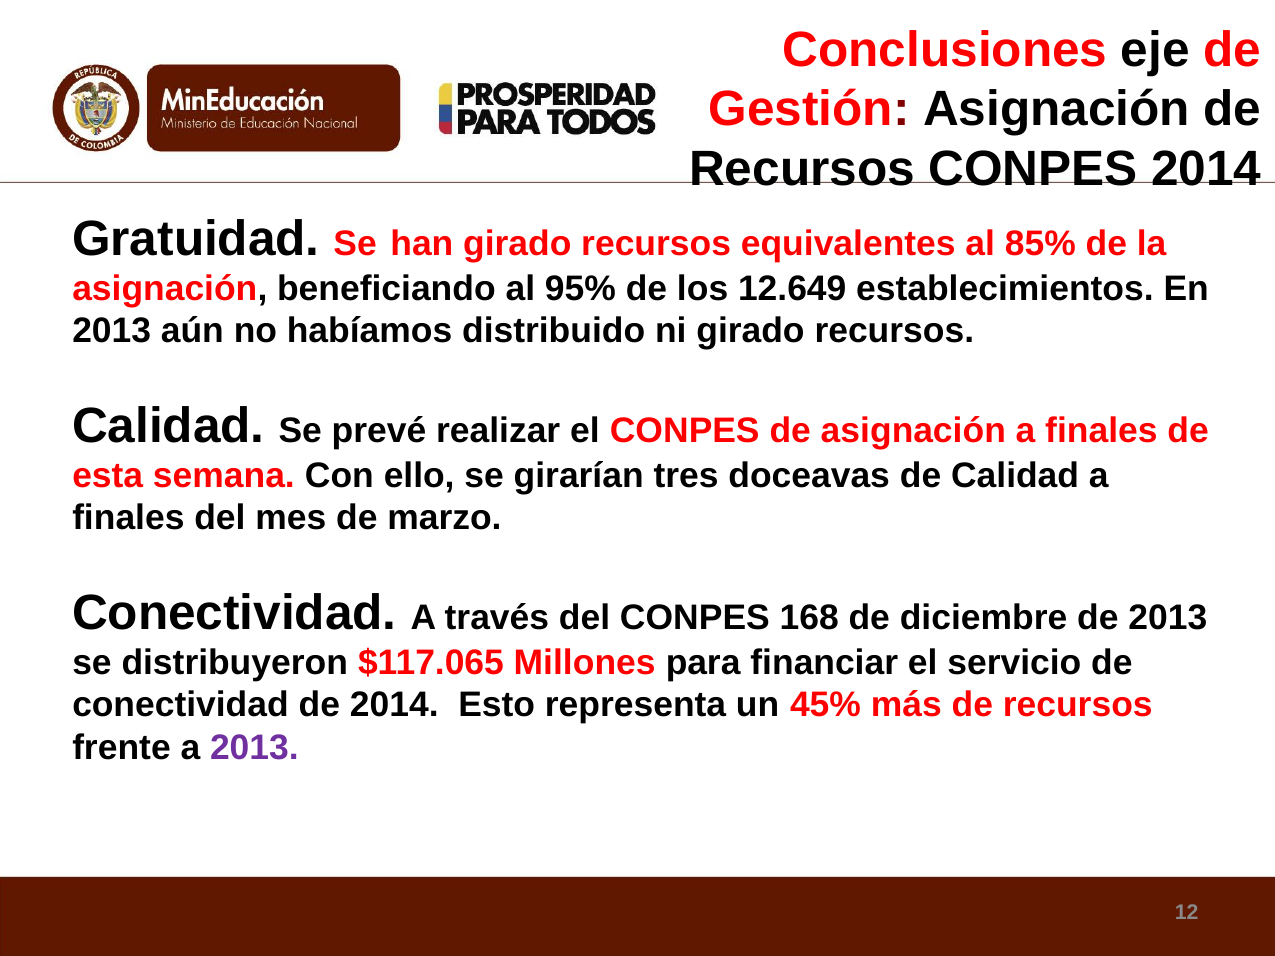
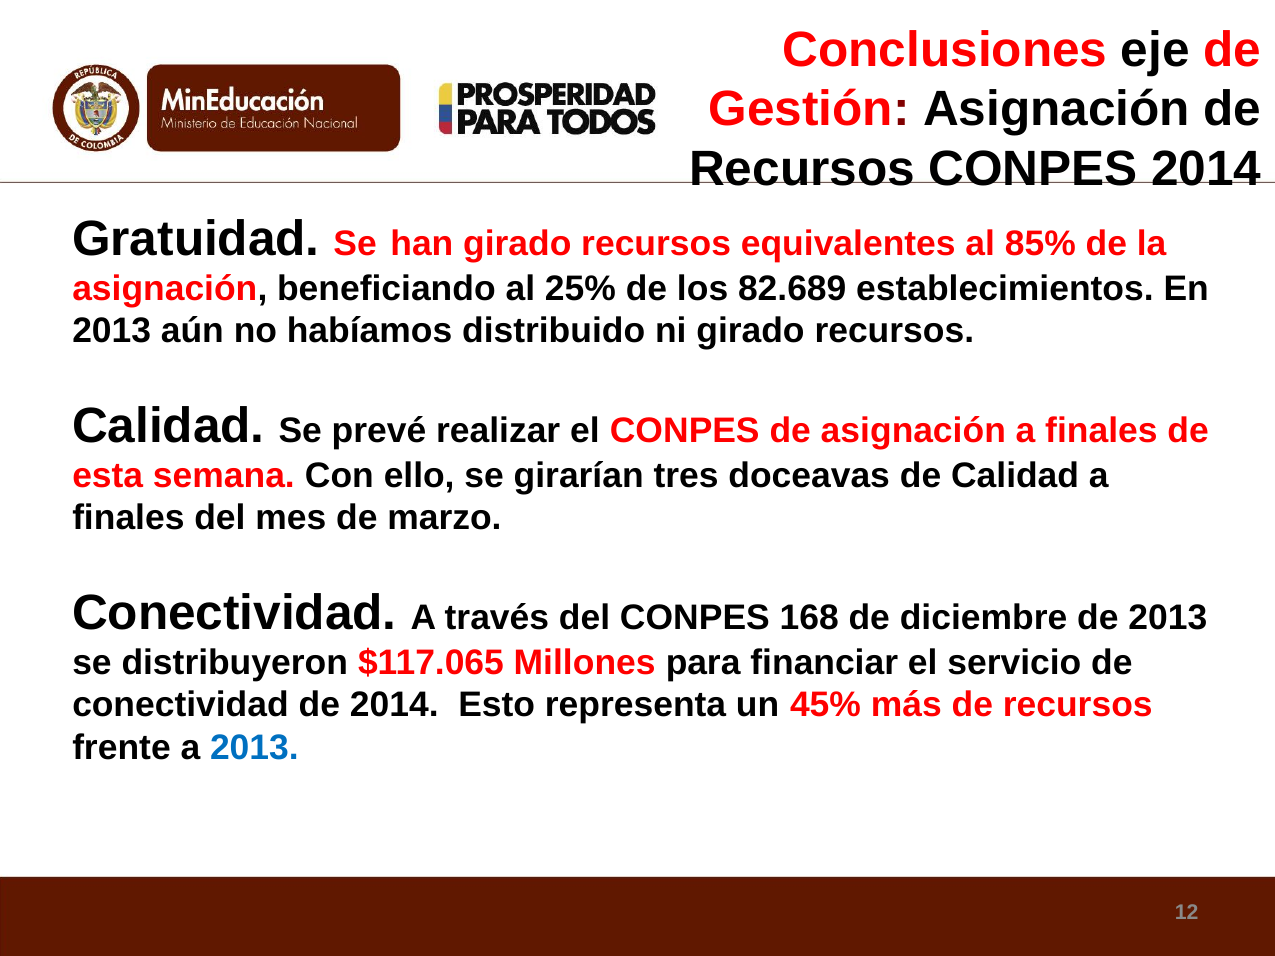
95%: 95% -> 25%
12.649: 12.649 -> 82.689
2013 at (254, 748) colour: purple -> blue
